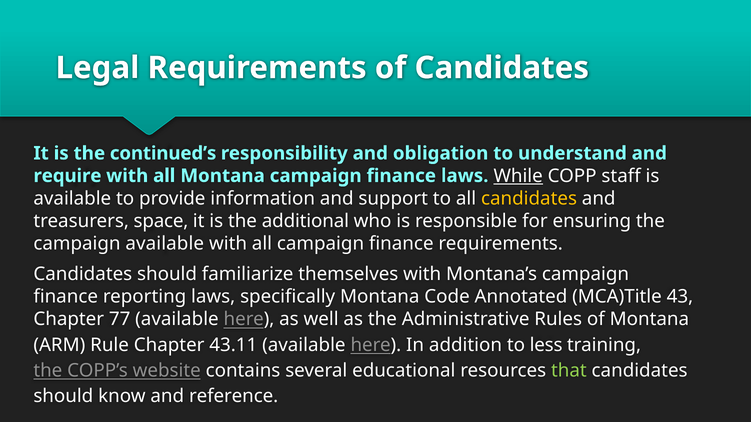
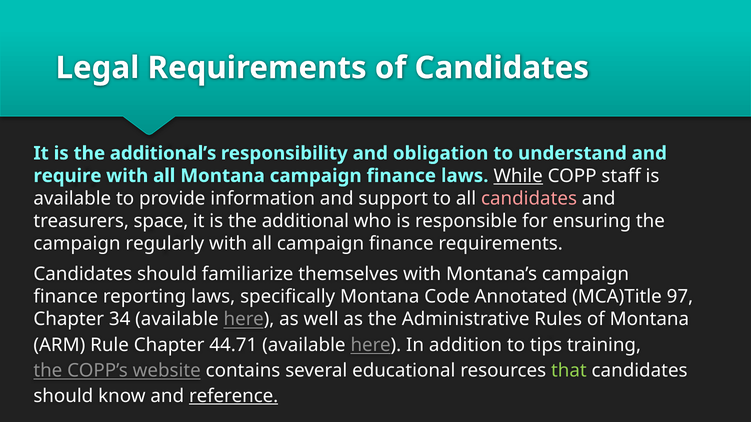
continued’s: continued’s -> additional’s
candidates at (529, 199) colour: yellow -> pink
campaign available: available -> regularly
43: 43 -> 97
77: 77 -> 34
43.11: 43.11 -> 44.71
less: less -> tips
reference underline: none -> present
